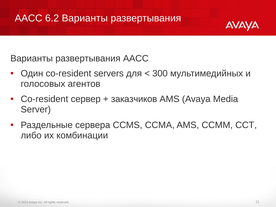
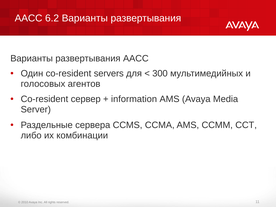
заказчиков: заказчиков -> information
